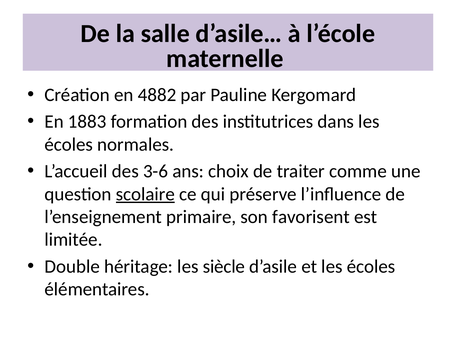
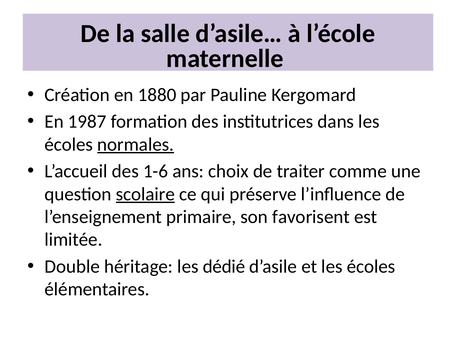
4882: 4882 -> 1880
1883: 1883 -> 1987
normales underline: none -> present
3-6: 3-6 -> 1-6
siècle: siècle -> dédié
